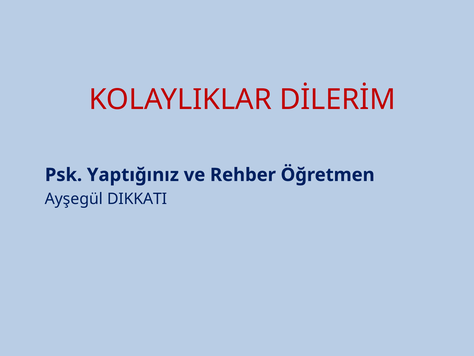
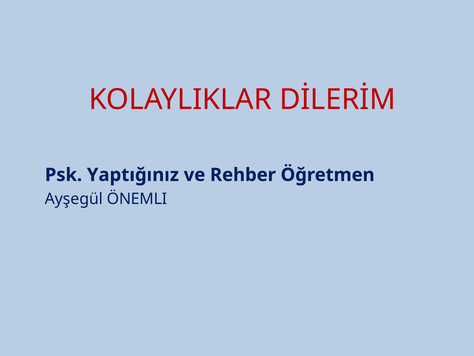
DIKKATI: DIKKATI -> ÖNEMLI
